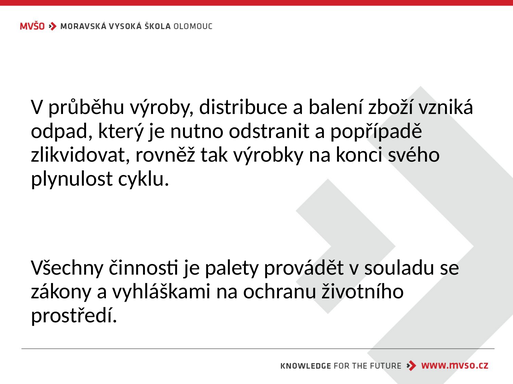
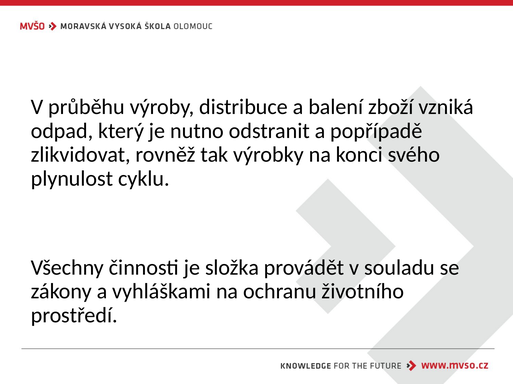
palety: palety -> složka
